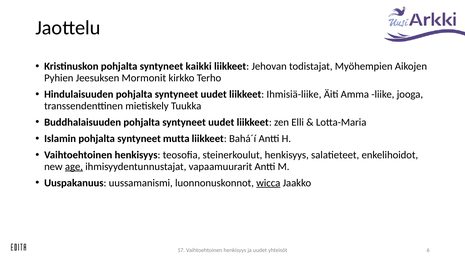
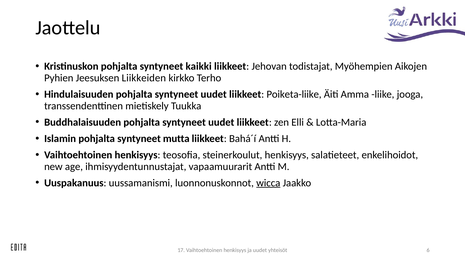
Mormonit: Mormonit -> Liikkeiden
Ihmisiä-liike: Ihmisiä-liike -> Poiketa-liike
age underline: present -> none
